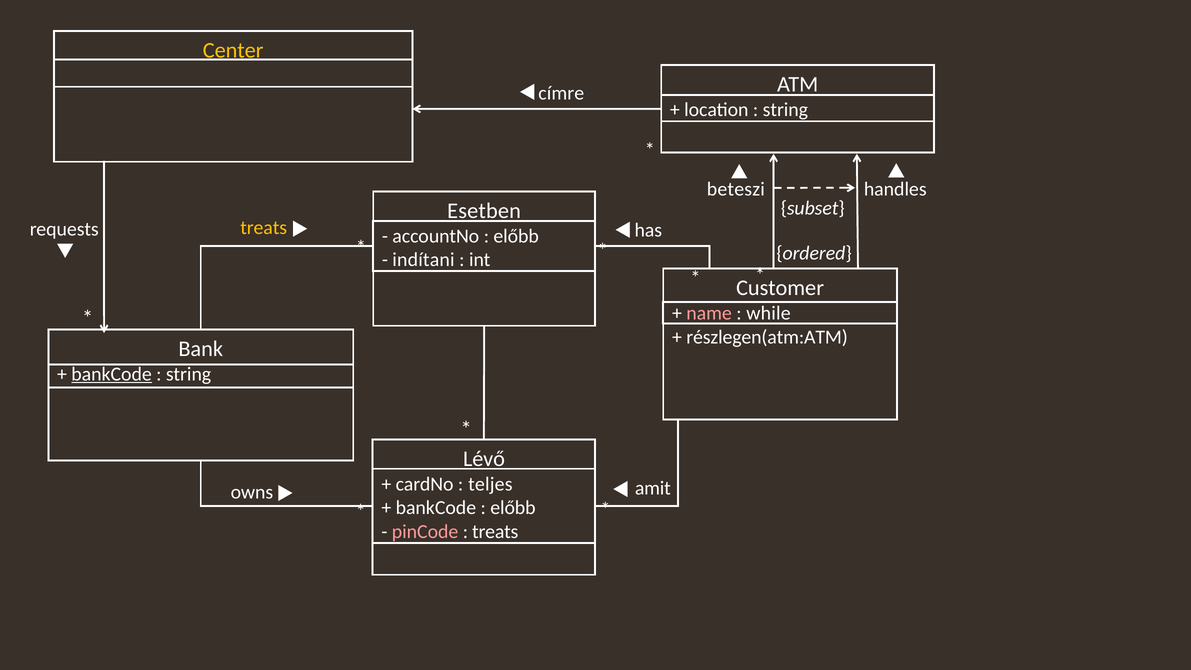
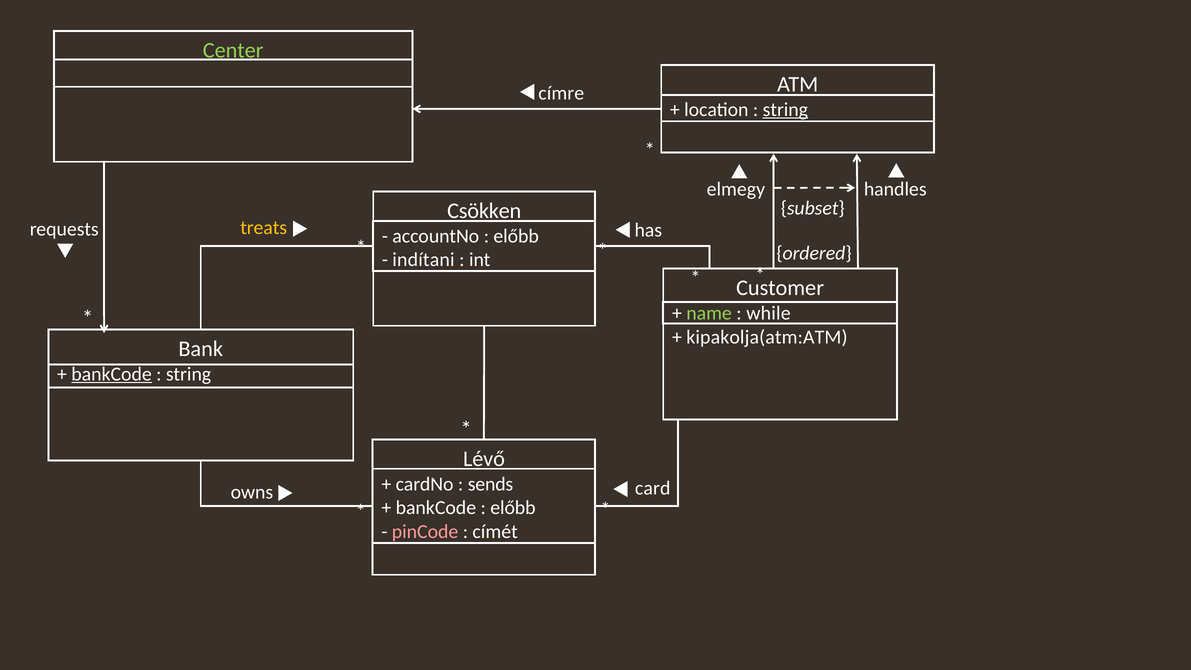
Center colour: yellow -> light green
string at (785, 110) underline: none -> present
beteszi: beteszi -> elmegy
Esetben: Esetben -> Csökken
name colour: pink -> light green
részlegen(atm:ATM: részlegen(atm:ATM -> kipakolja(atm:ATM
teljes: teljes -> sends
amit: amit -> card
treats at (495, 532): treats -> címét
